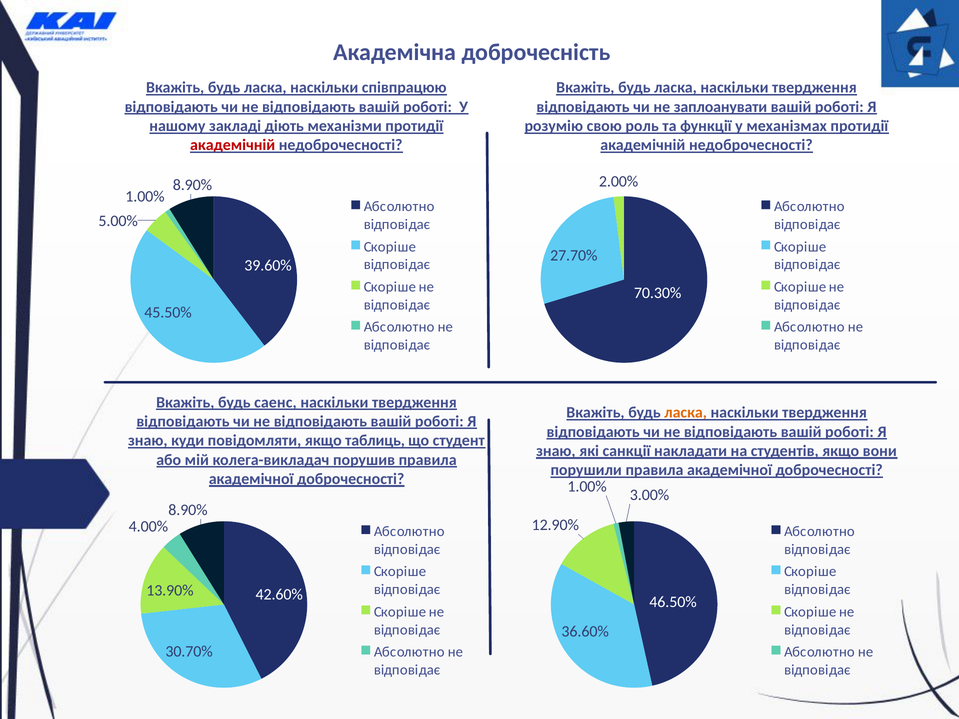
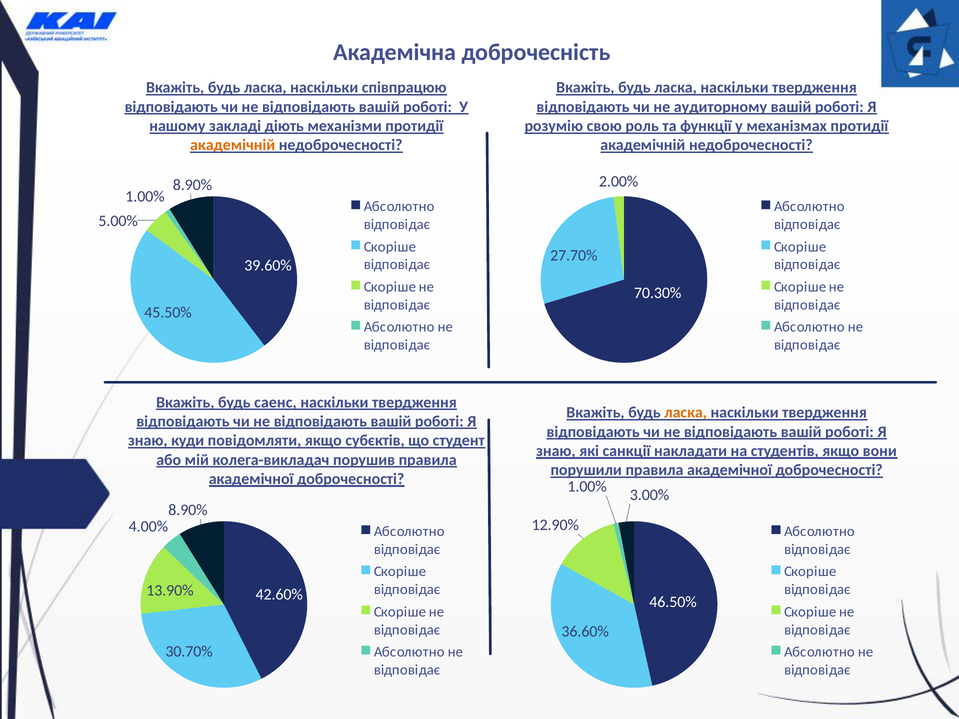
заплоанувати: заплоанувати -> аудиторному
академічній at (233, 145) colour: red -> orange
таблиць: таблиць -> субєктів
